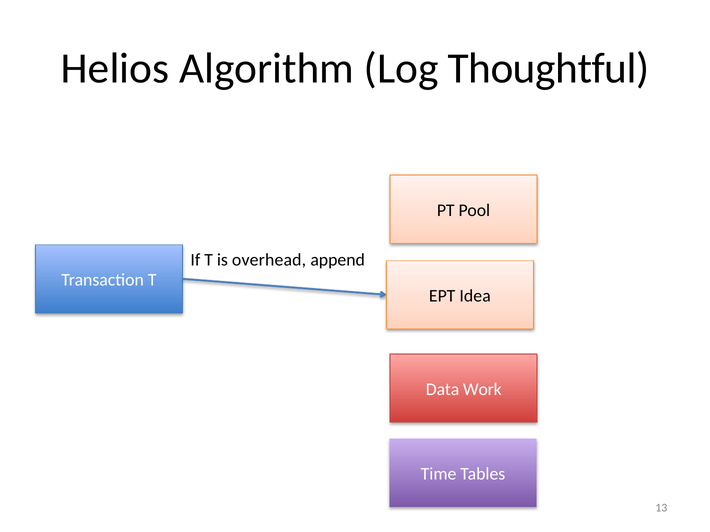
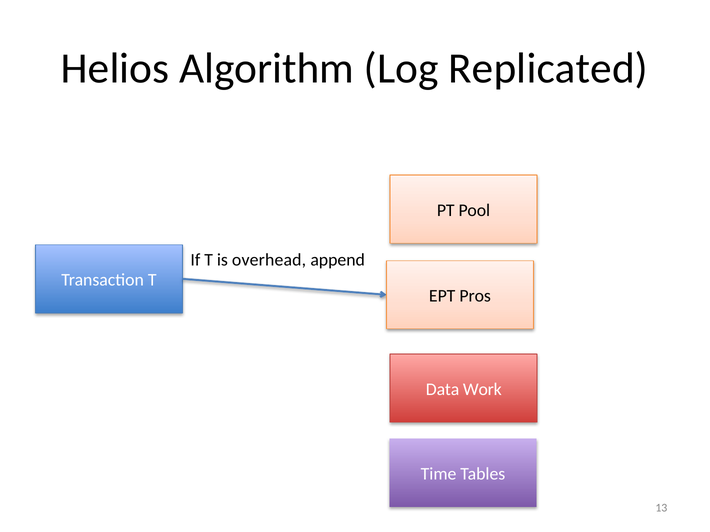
Thoughtful: Thoughtful -> Replicated
Idea: Idea -> Pros
